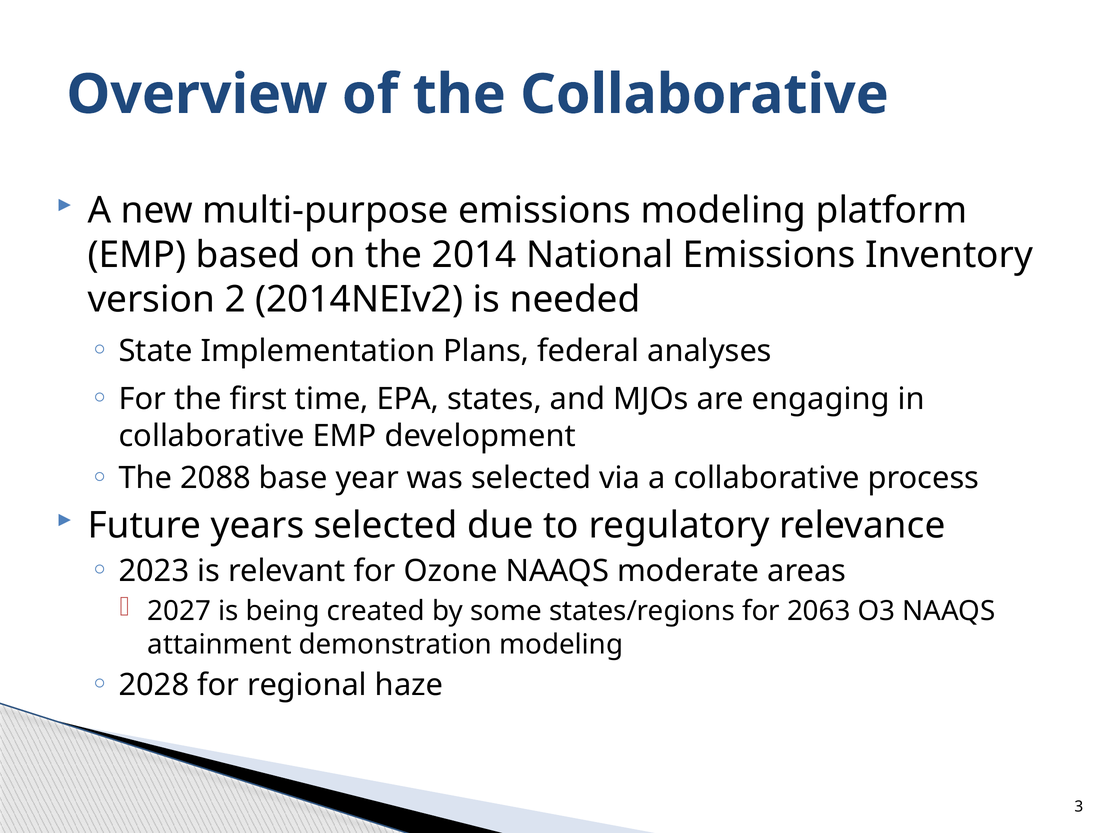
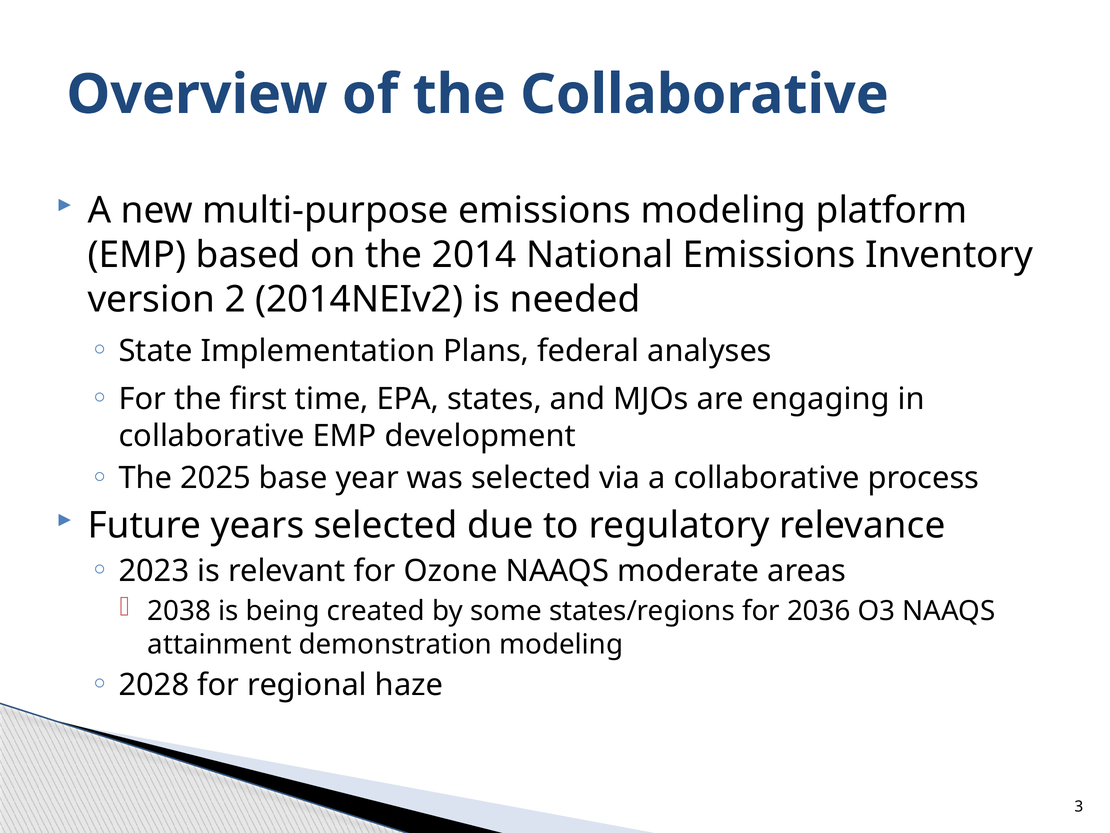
2088: 2088 -> 2025
2027: 2027 -> 2038
2063: 2063 -> 2036
